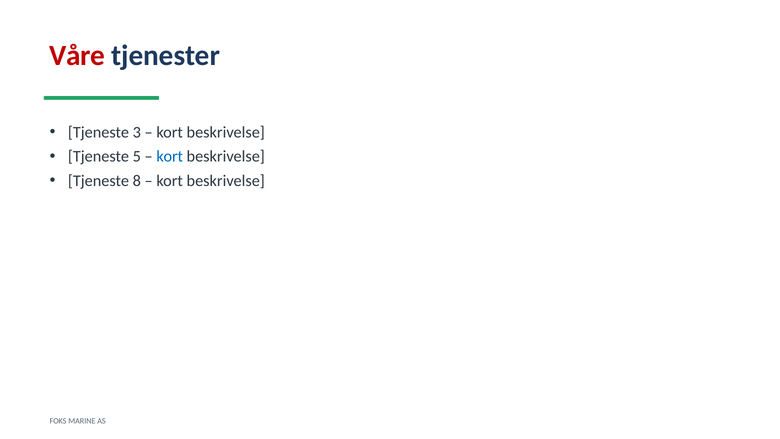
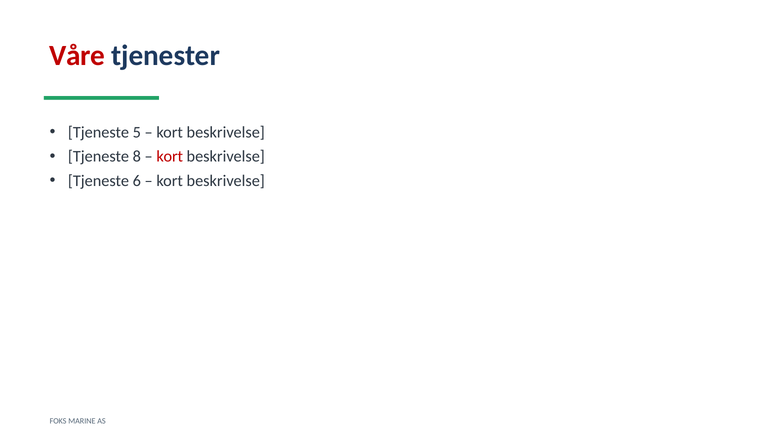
3: 3 -> 5
5: 5 -> 8
kort at (170, 156) colour: blue -> red
8: 8 -> 6
